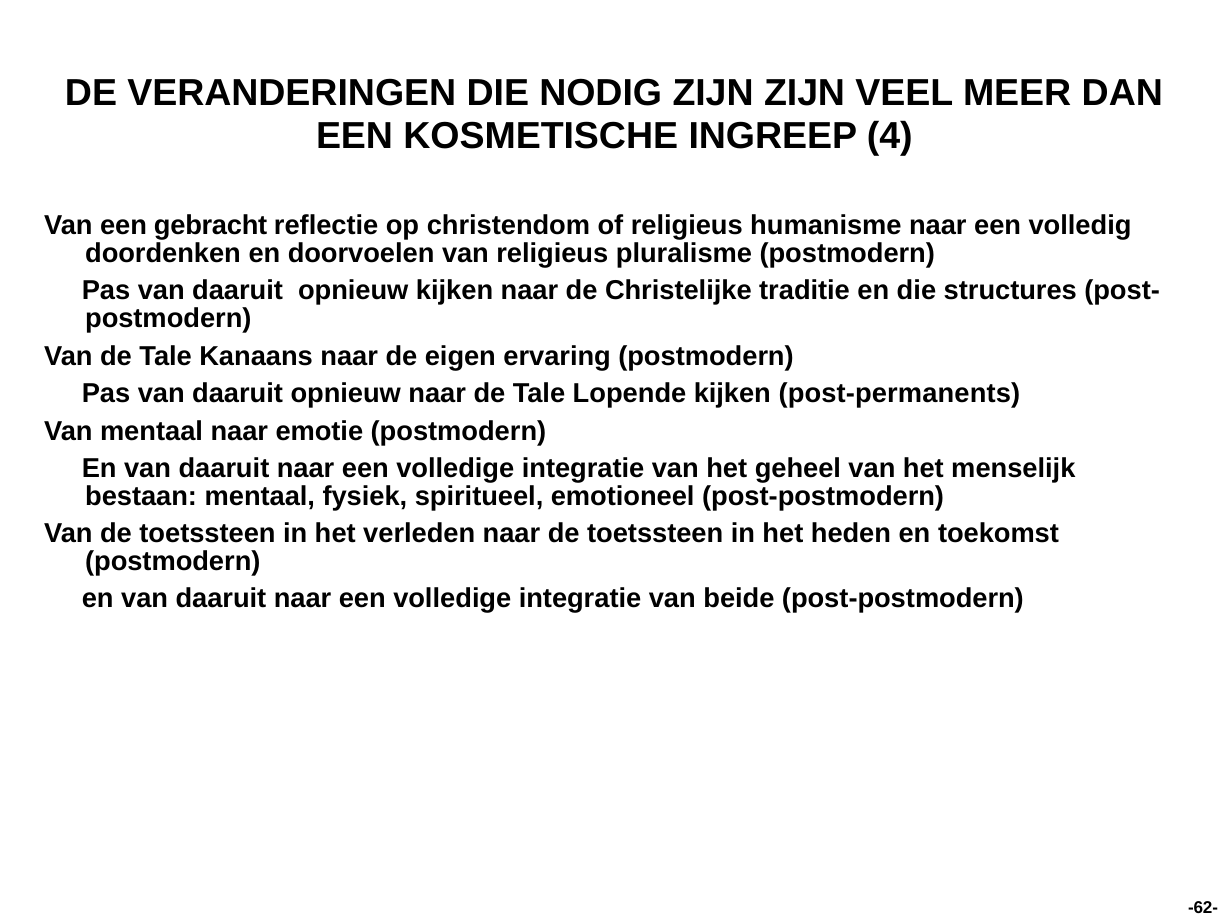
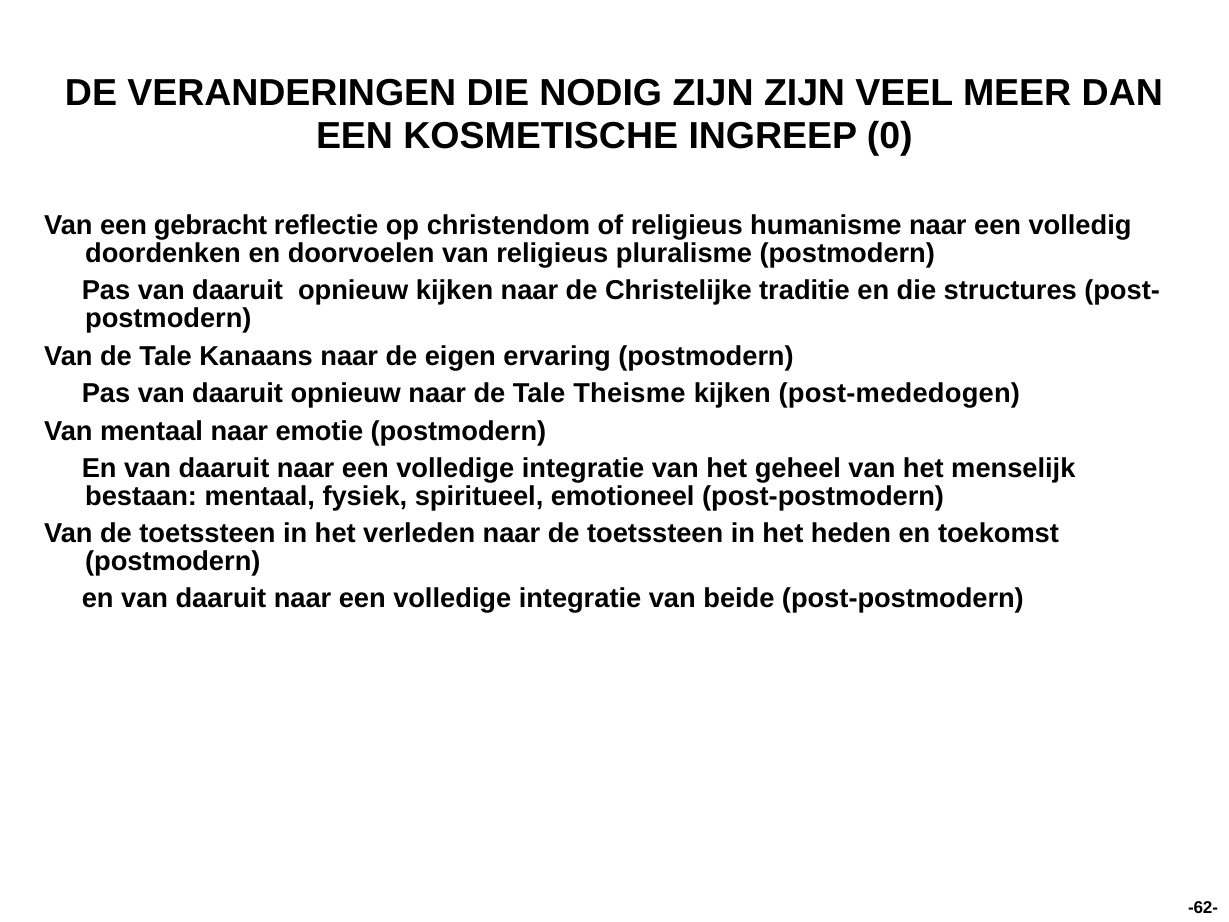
4: 4 -> 0
Lopende: Lopende -> Theisme
post-permanents: post-permanents -> post-mededogen
